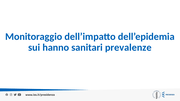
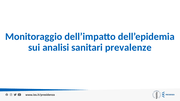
hanno: hanno -> analisi
